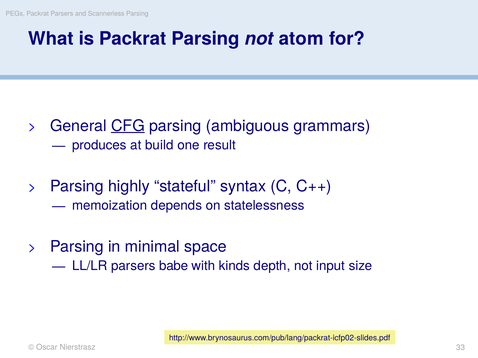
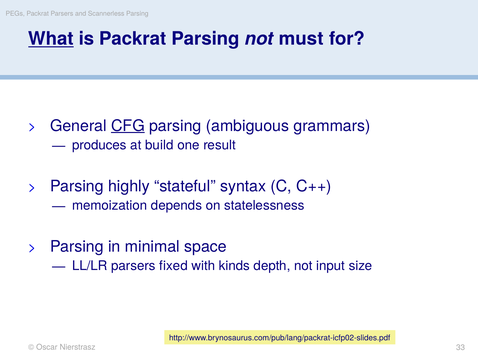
What underline: none -> present
atom: atom -> must
babe: babe -> fixed
